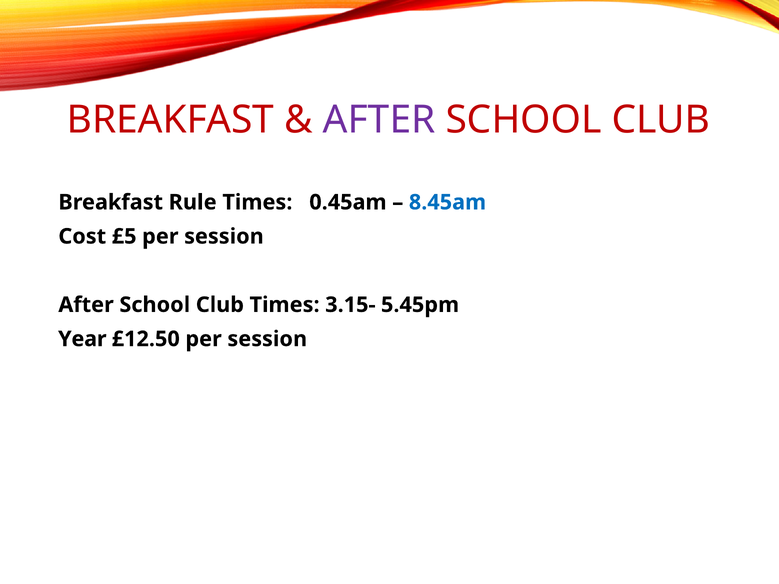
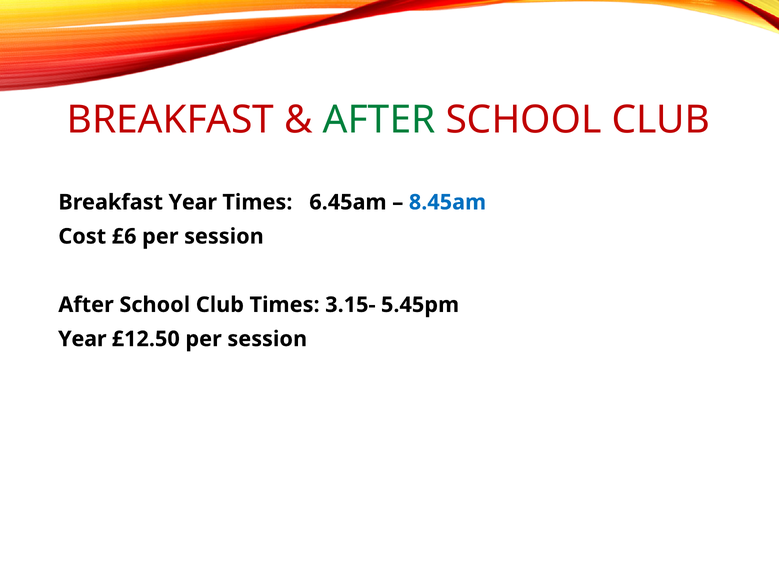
AFTER at (379, 120) colour: purple -> green
Breakfast Rule: Rule -> Year
0.45am: 0.45am -> 6.45am
£5: £5 -> £6
